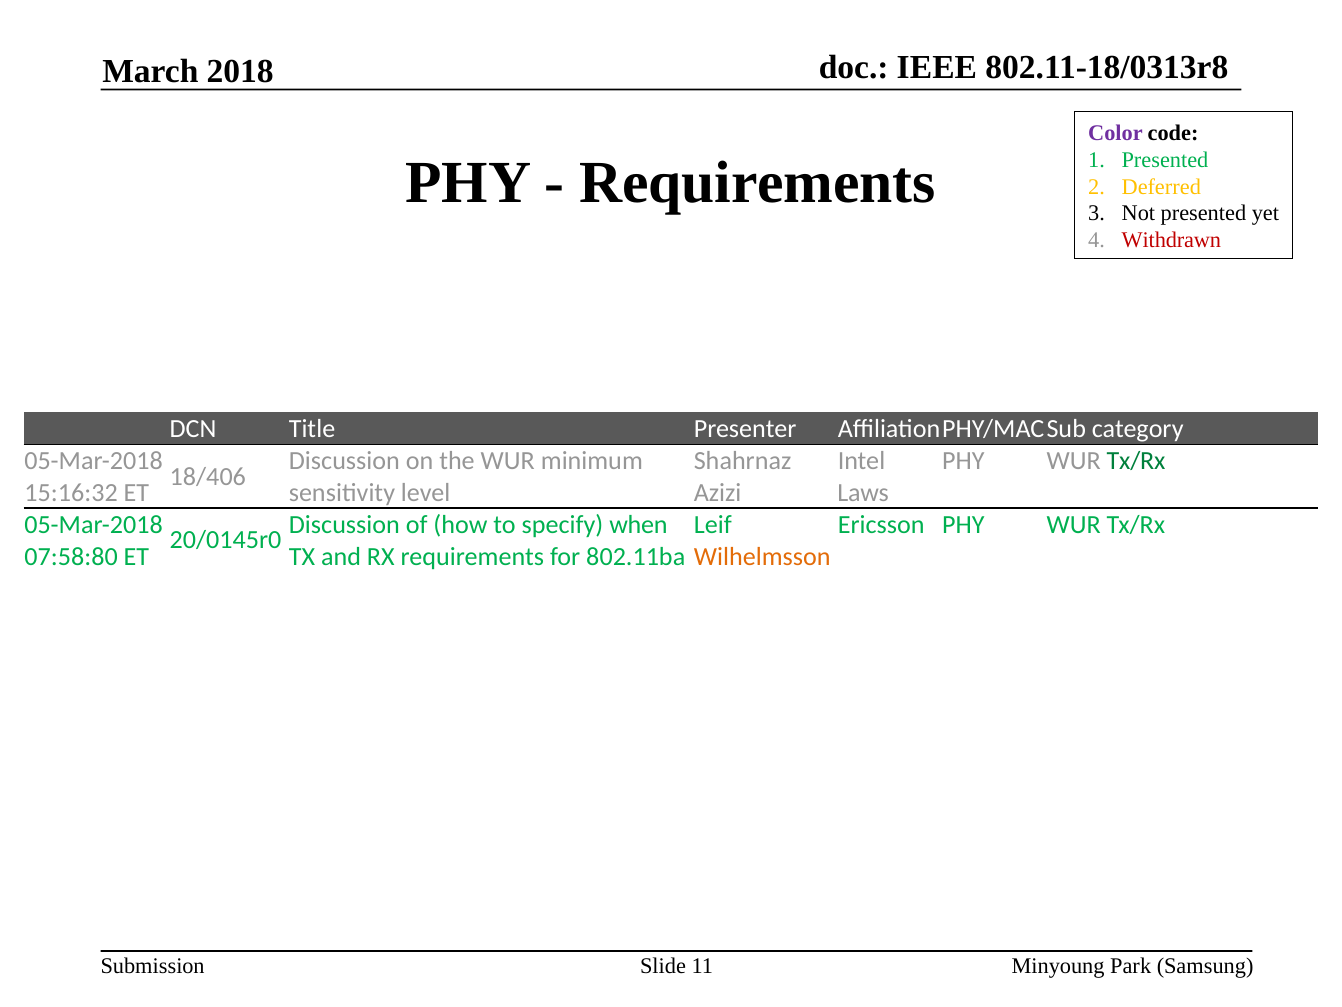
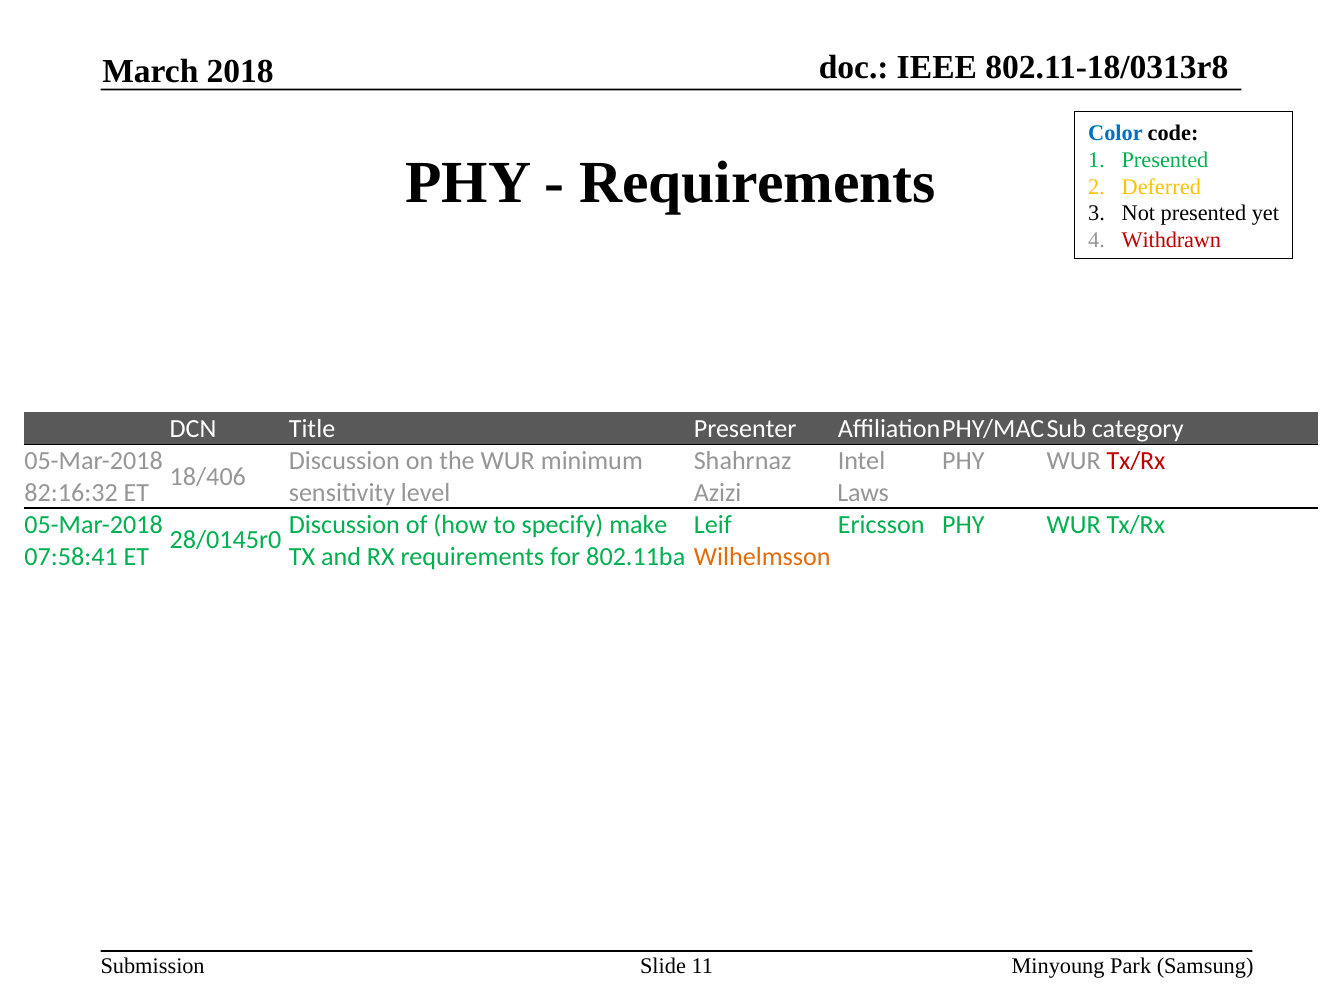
Color colour: purple -> blue
Tx/Rx at (1136, 461) colour: green -> red
15:16:32: 15:16:32 -> 82:16:32
when: when -> make
20/0145r0: 20/0145r0 -> 28/0145r0
07:58:80: 07:58:80 -> 07:58:41
